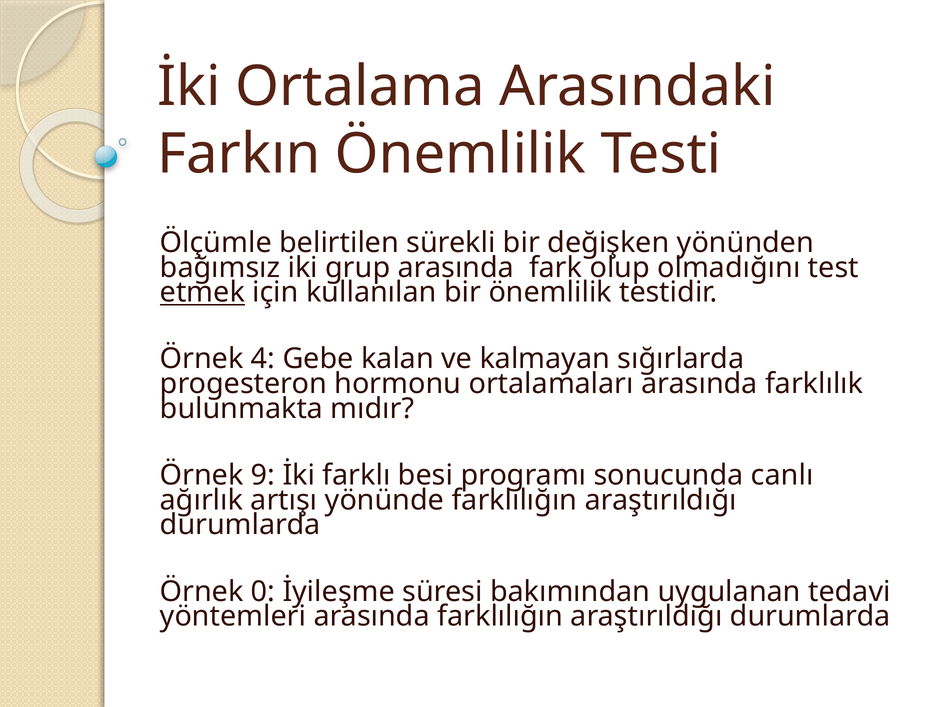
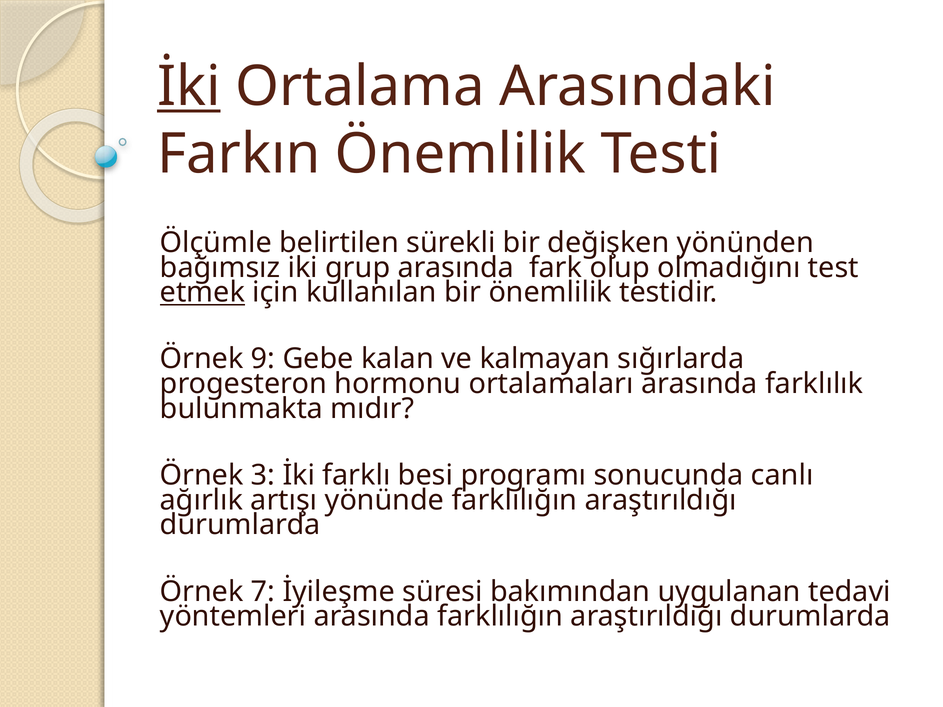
İki at (189, 87) underline: none -> present
4: 4 -> 9
9: 9 -> 3
0: 0 -> 7
